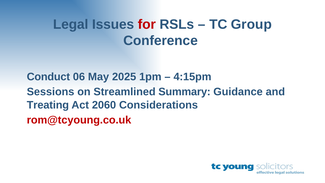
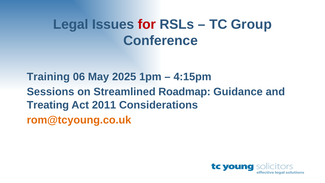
Conduct: Conduct -> Training
Summary: Summary -> Roadmap
2060: 2060 -> 2011
rom@tcyoung.co.uk colour: red -> orange
